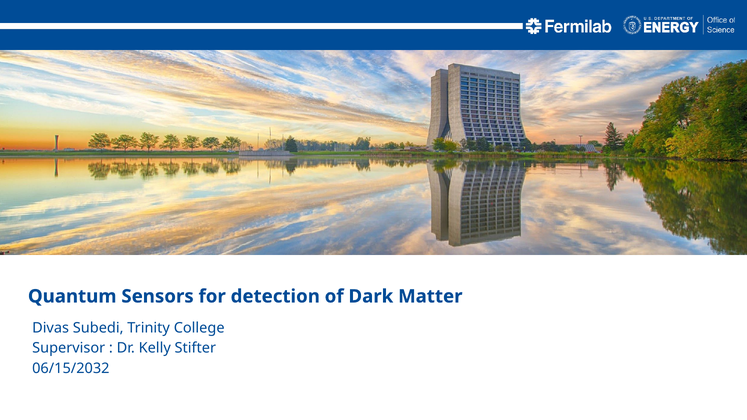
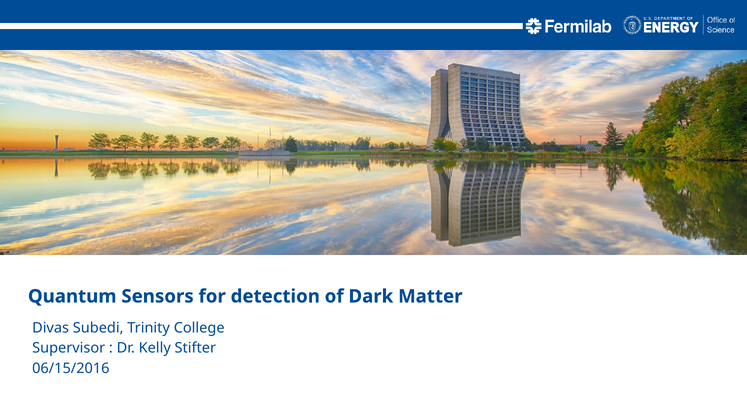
06/15/2032: 06/15/2032 -> 06/15/2016
